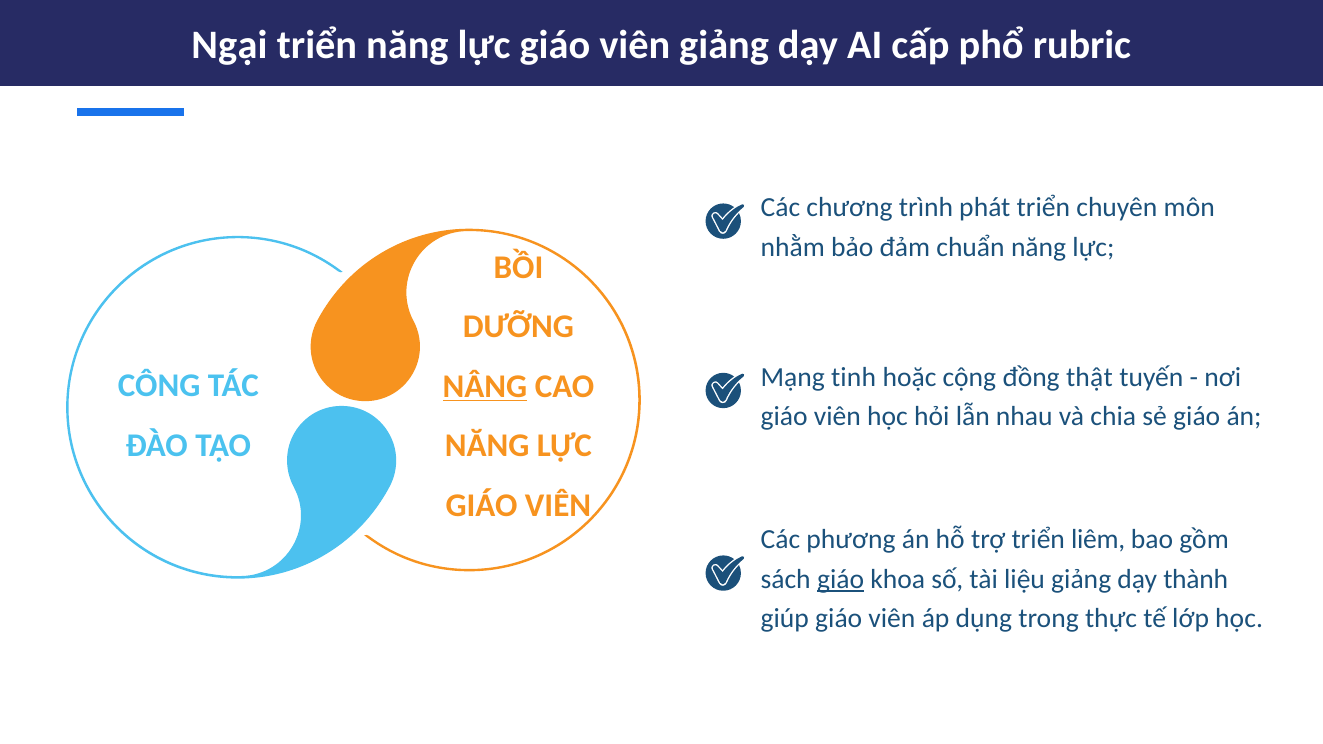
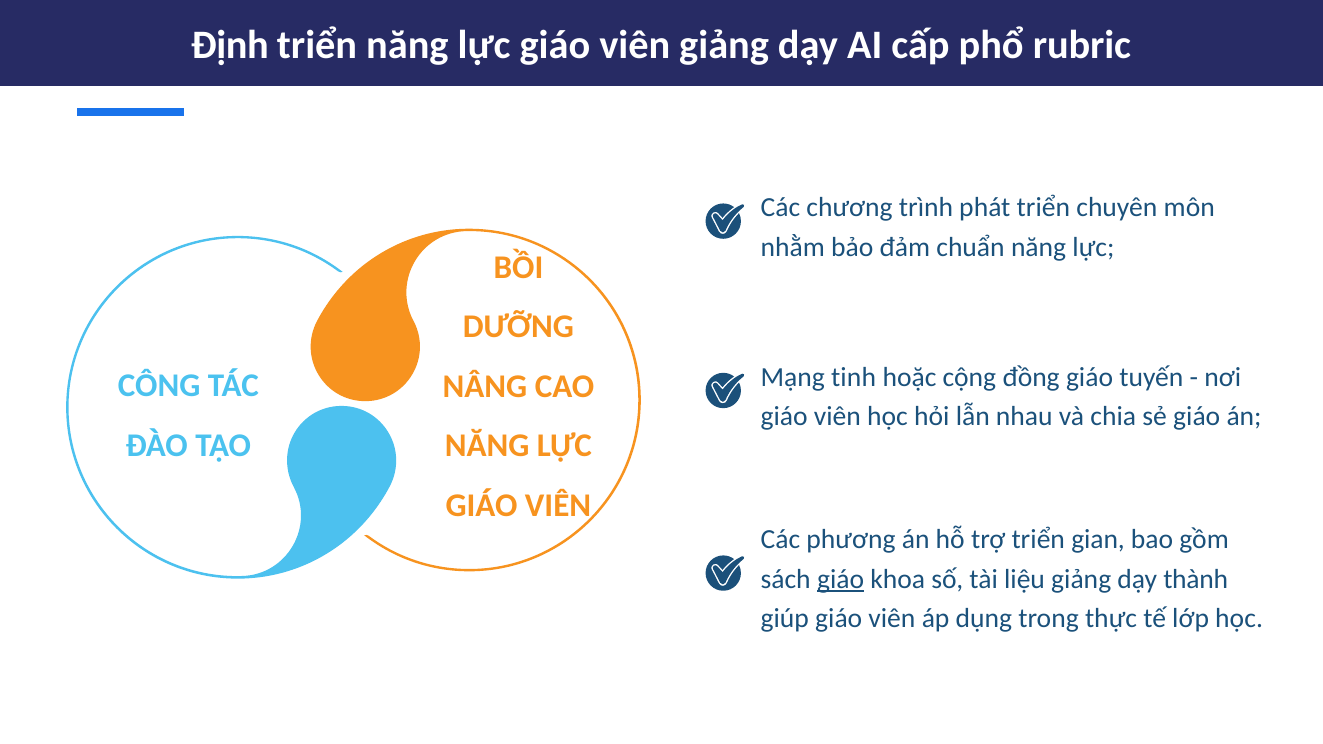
Ngại: Ngại -> Định
đồng thật: thật -> giáo
NÂNG underline: present -> none
liêm: liêm -> gian
